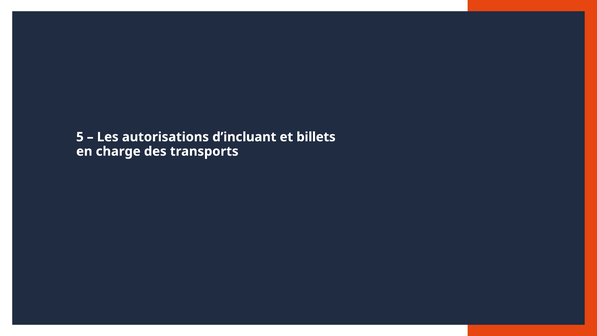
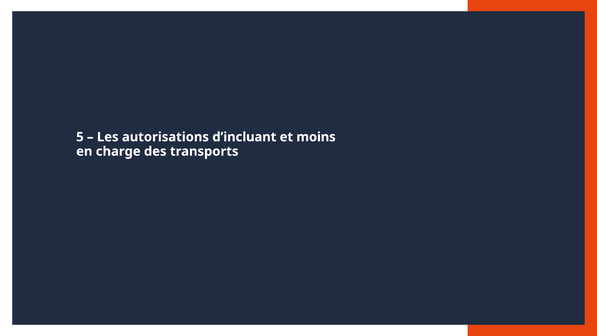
billets: billets -> moins
